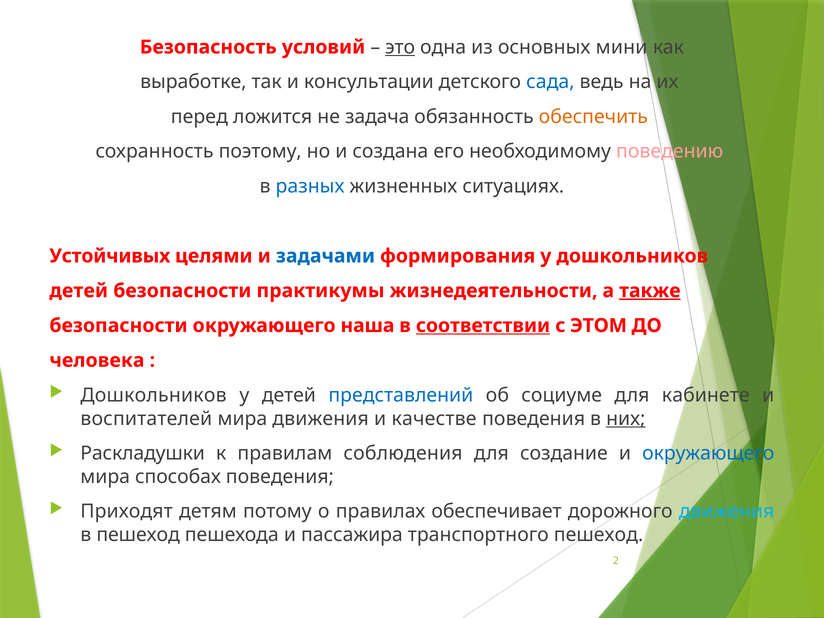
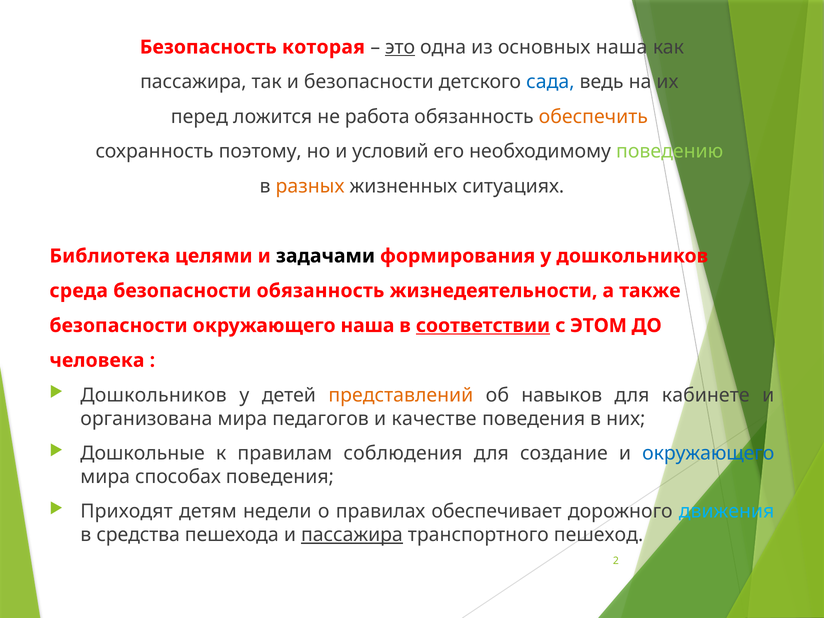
условий: условий -> которая
основных мини: мини -> наша
выработке at (193, 82): выработке -> пассажира
и консультации: консультации -> безопасности
задача: задача -> работа
создана: создана -> условий
поведению colour: pink -> light green
разных colour: blue -> orange
Устойчивых: Устойчивых -> Библиотека
задачами colour: blue -> black
детей at (79, 291): детей -> среда
безопасности практикумы: практикумы -> обязанность
также underline: present -> none
представлений colour: blue -> orange
социуме: социуме -> навыков
воспитателей: воспитателей -> организована
мира движения: движения -> педагогов
них underline: present -> none
Раскладушки: Раскладушки -> Дошкольные
потому: потому -> недели
в пешеход: пешеход -> средства
пассажира at (352, 535) underline: none -> present
